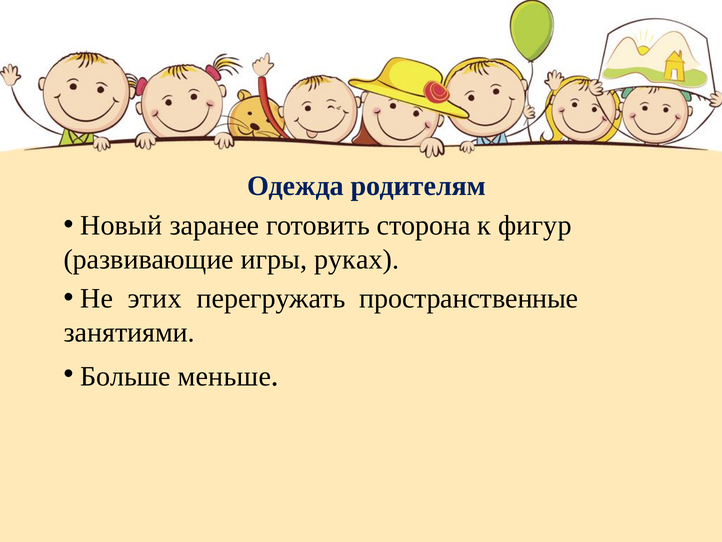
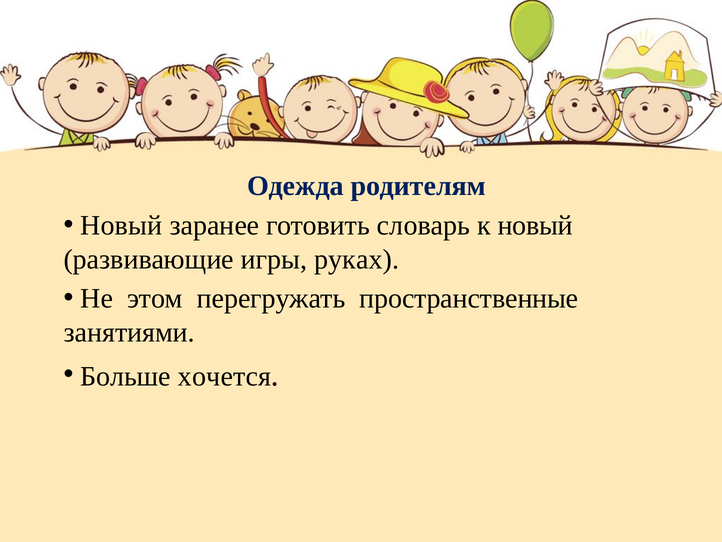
сторона: сторона -> словарь
к фигур: фигур -> новый
этих: этих -> этом
меньше: меньше -> хочется
